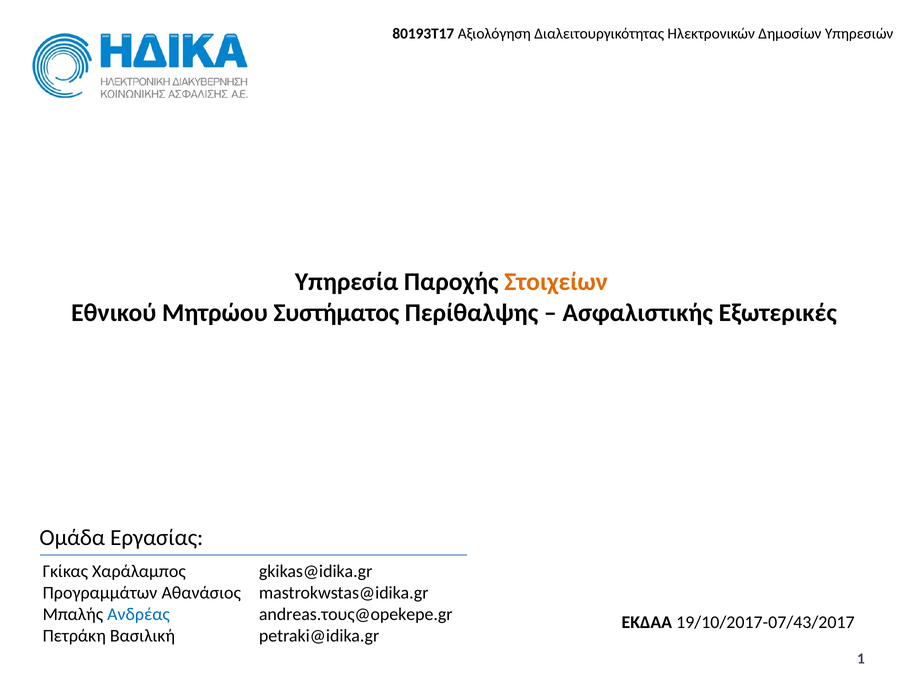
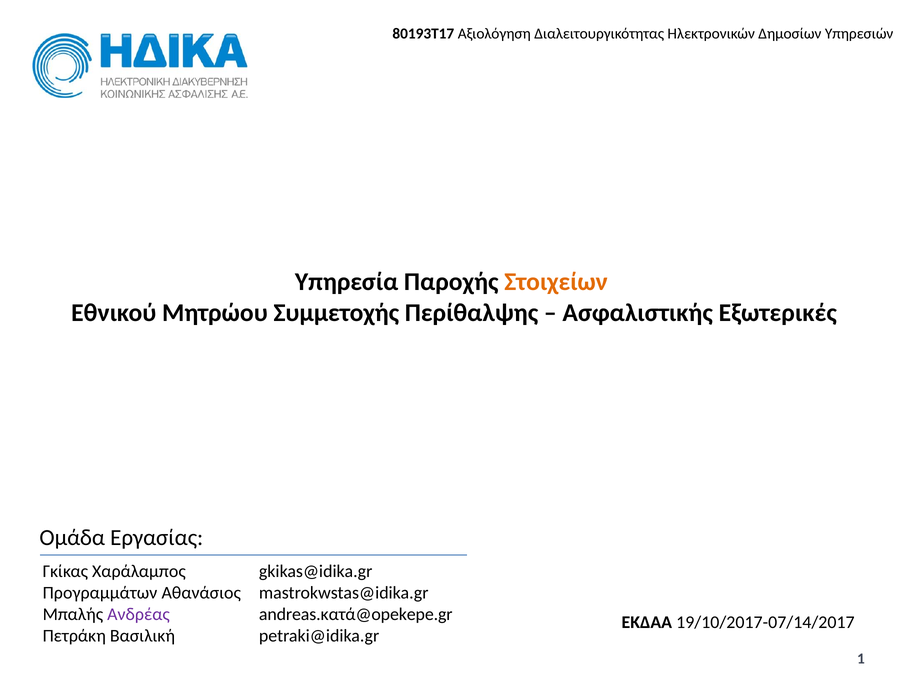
Συστήματος: Συστήματος -> Συμμετοχής
Ανδρέας colour: blue -> purple
andreas.τους@opekepe.gr: andreas.τους@opekepe.gr -> andreas.κατά@opekepe.gr
19/10/2017-07/43/2017: 19/10/2017-07/43/2017 -> 19/10/2017-07/14/2017
